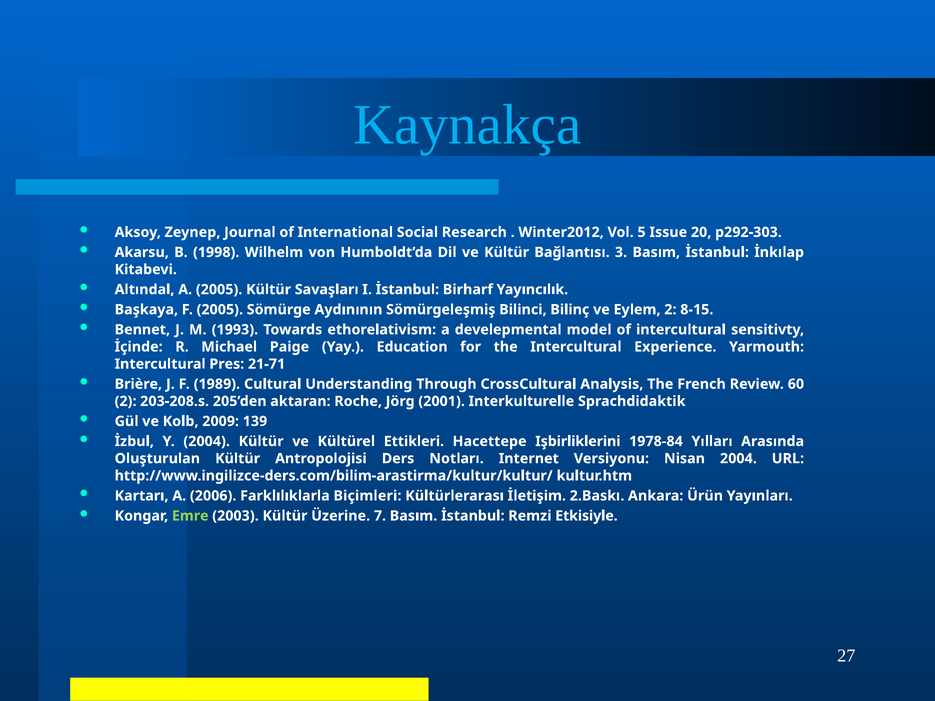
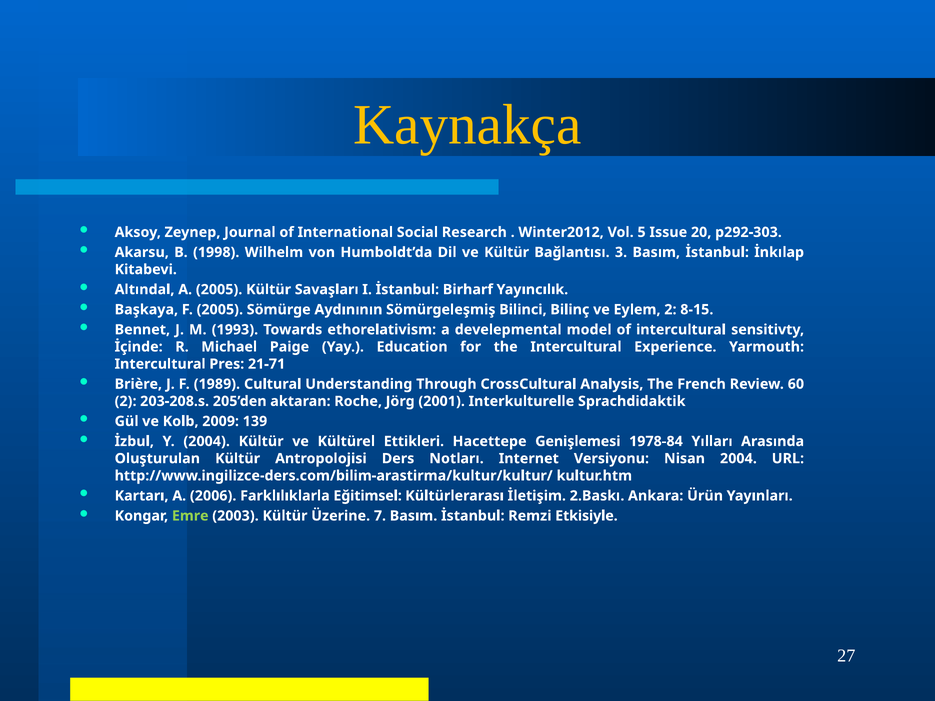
Kaynakça colour: light blue -> yellow
Işbirliklerini: Işbirliklerini -> Genişlemesi
Biçimleri: Biçimleri -> Eğitimsel
